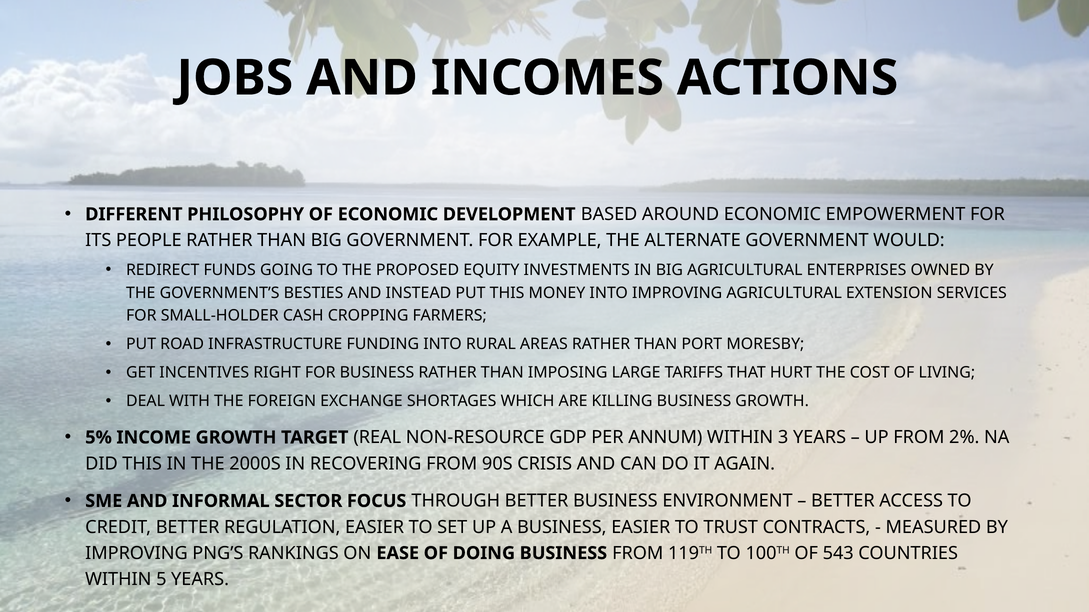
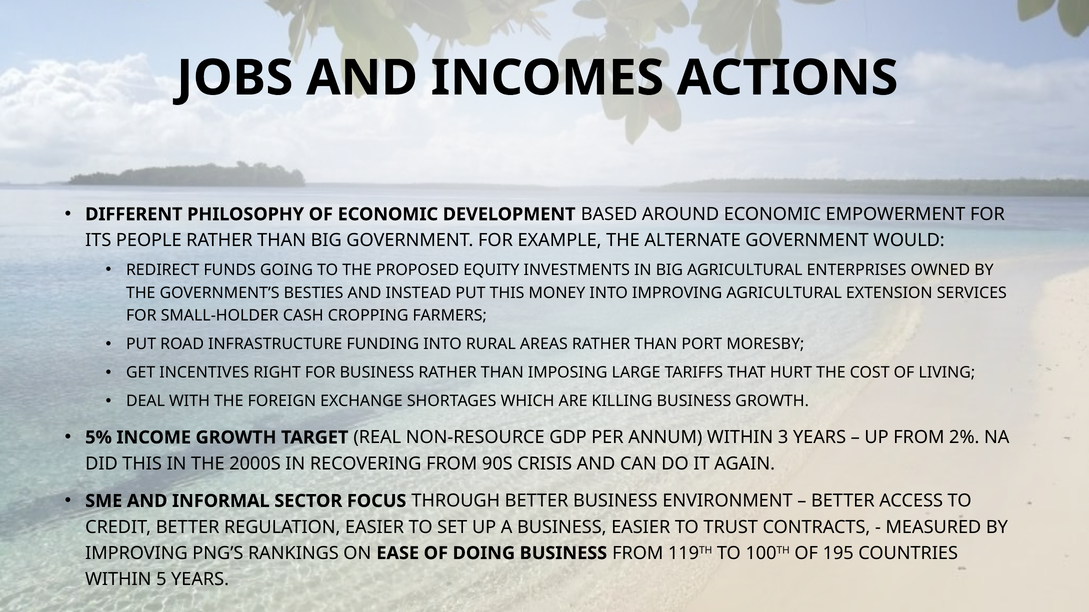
543: 543 -> 195
